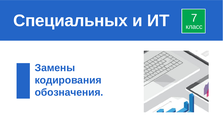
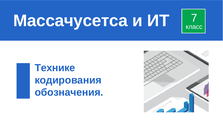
Специальных: Специальных -> Массачусетса
Замены: Замены -> Технике
